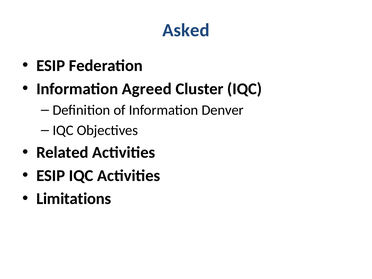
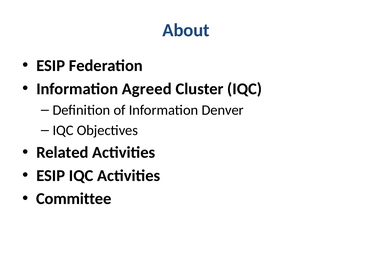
Asked: Asked -> About
Limitations: Limitations -> Committee
